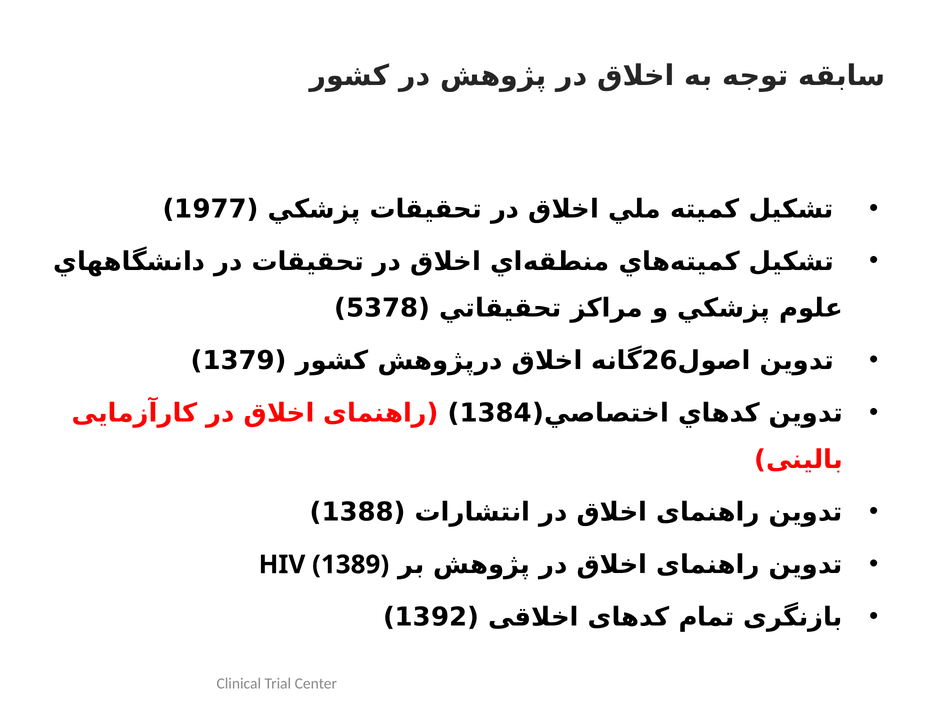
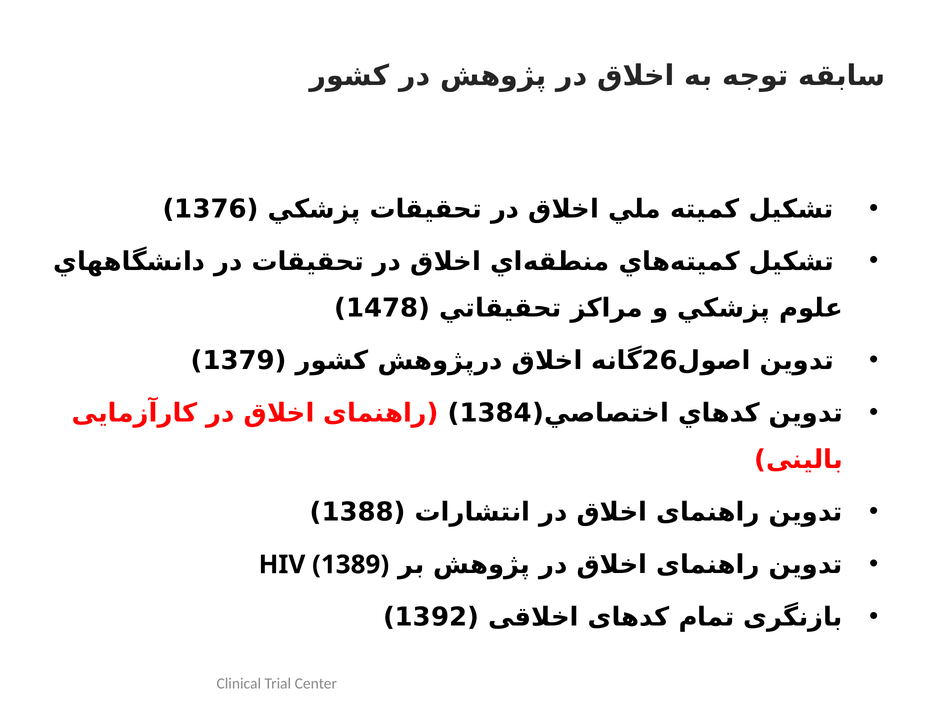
1977: 1977 -> 1376
5378: 5378 -> 1478
